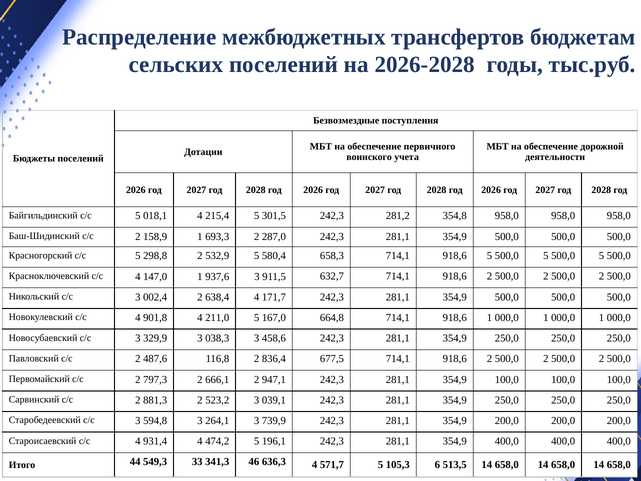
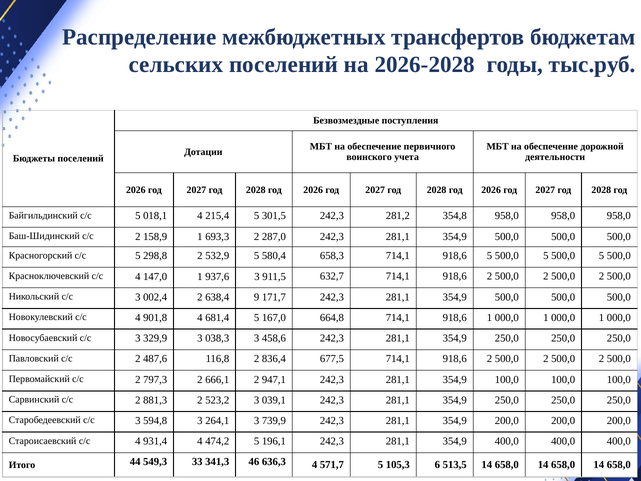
638,4 4: 4 -> 9
211,0: 211,0 -> 681,4
